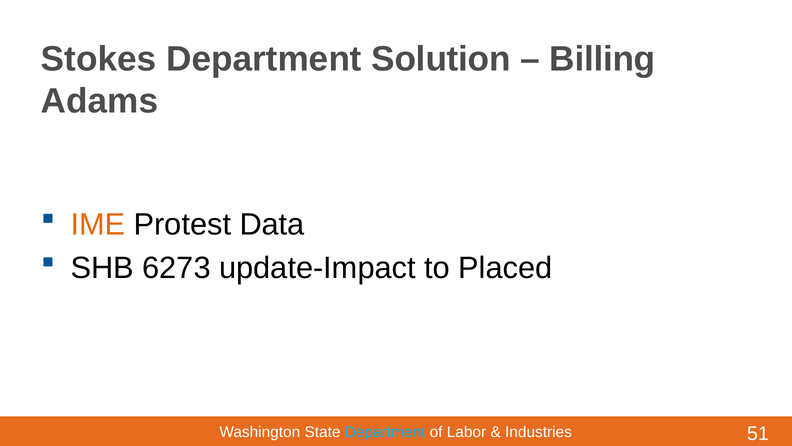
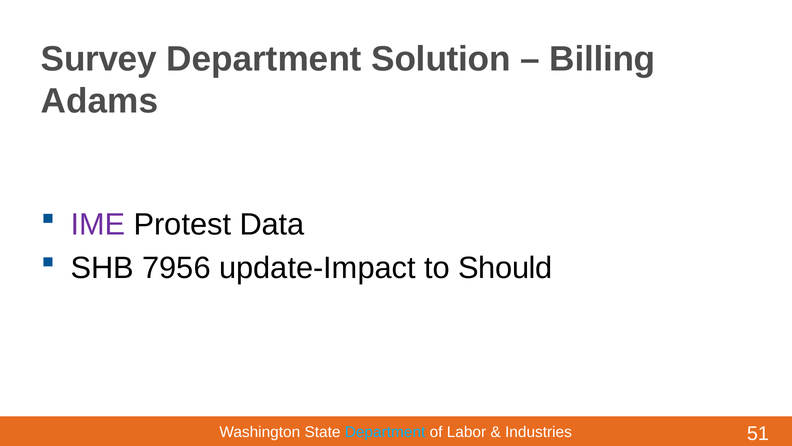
Stokes: Stokes -> Survey
IME colour: orange -> purple
6273: 6273 -> 7956
Placed: Placed -> Should
